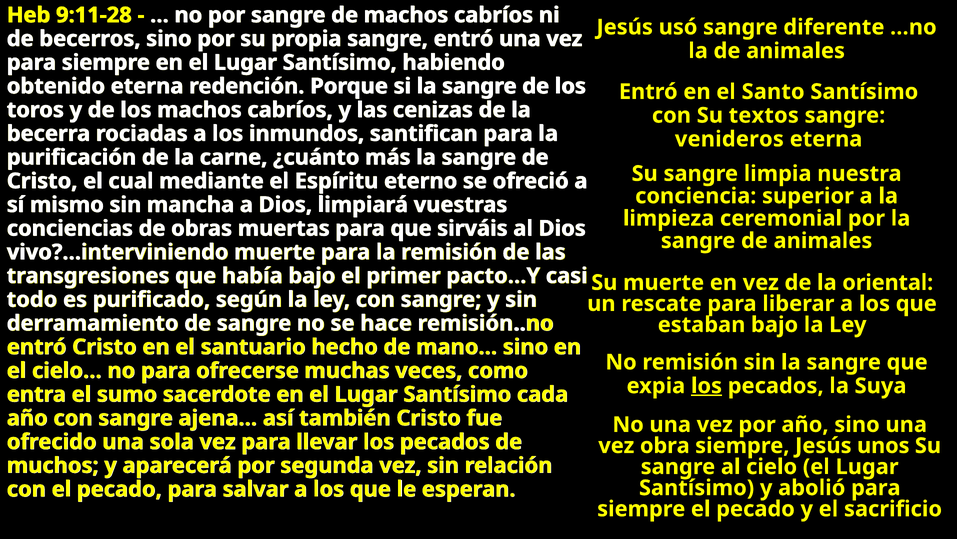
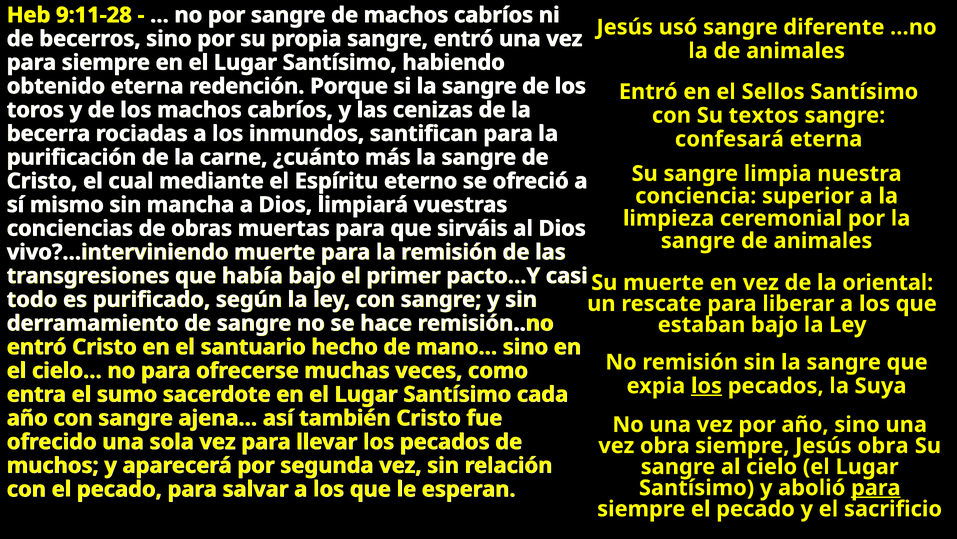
Santo: Santo -> Sellos
venideros: venideros -> confesará
Jesús unos: unos -> obra
para at (876, 487) underline: none -> present
